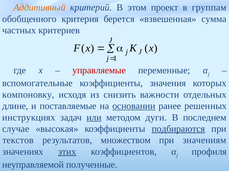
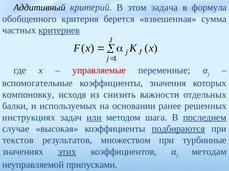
Аддитивный colour: orange -> black
проект: проект -> задача
группам: группам -> формула
критериев underline: none -> present
длине: длине -> балки
поставляемые: поставляемые -> используемых
основании underline: present -> none
дуги: дуги -> шага
последнем underline: none -> present
значениям: значениям -> турбинные
профиля: профиля -> методам
полученные: полученные -> припусками
